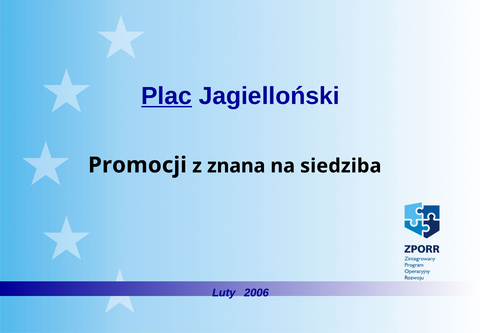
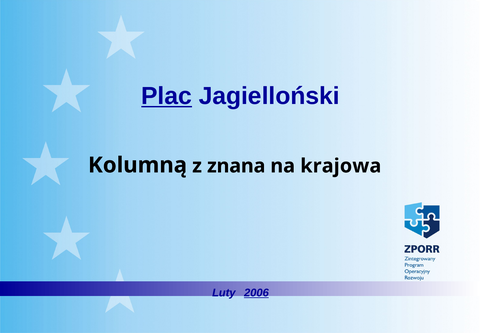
Promocji: Promocji -> Kolumną
siedziba: siedziba -> krajowa
2006 underline: none -> present
